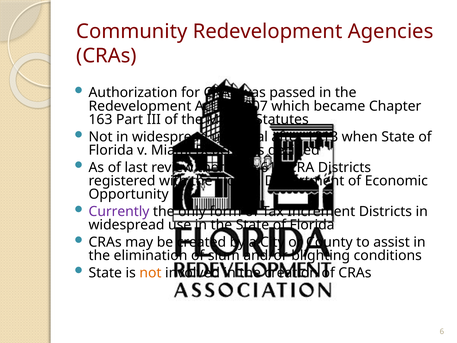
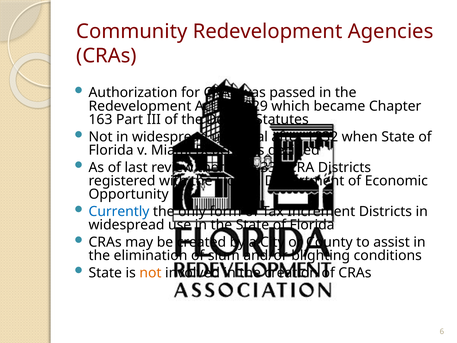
1907: 1907 -> 1929
Million: Million -> Decent
1913: 1913 -> 1932
614: 614 -> 335
Currently colour: purple -> blue
